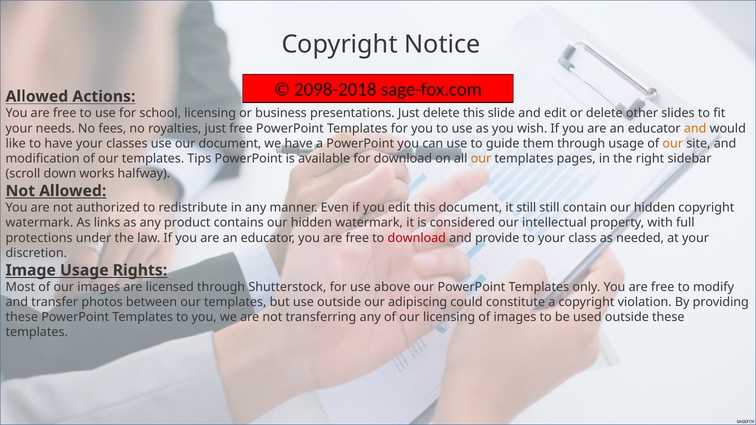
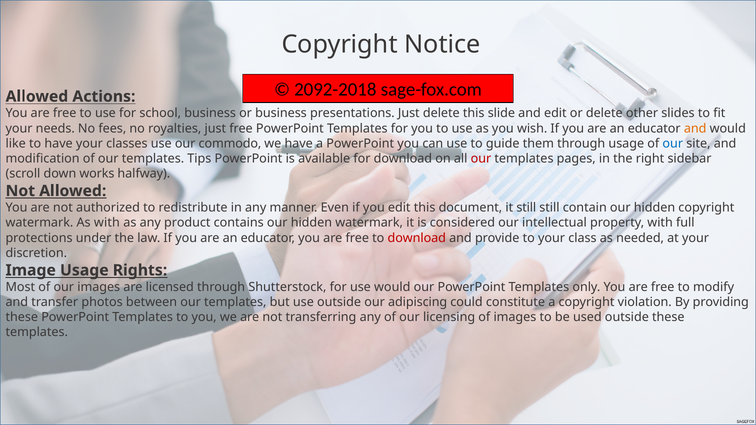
2098-2018: 2098-2018 -> 2092-2018
school licensing: licensing -> business
our document: document -> commodo
our at (673, 144) colour: orange -> blue
our at (481, 159) colour: orange -> red
As links: links -> with
use above: above -> would
